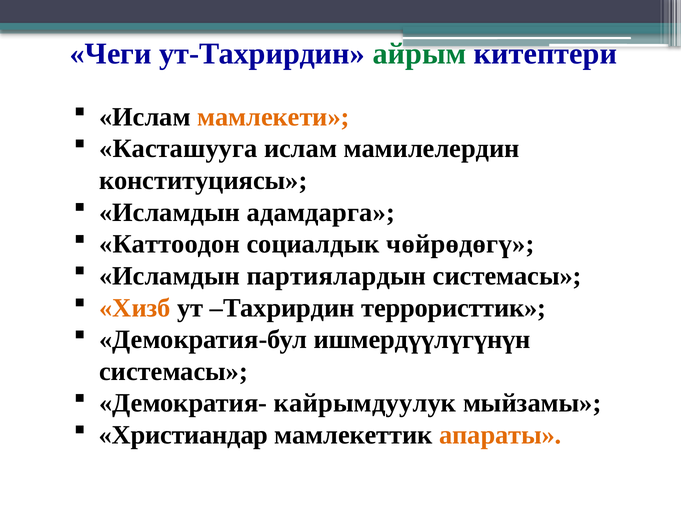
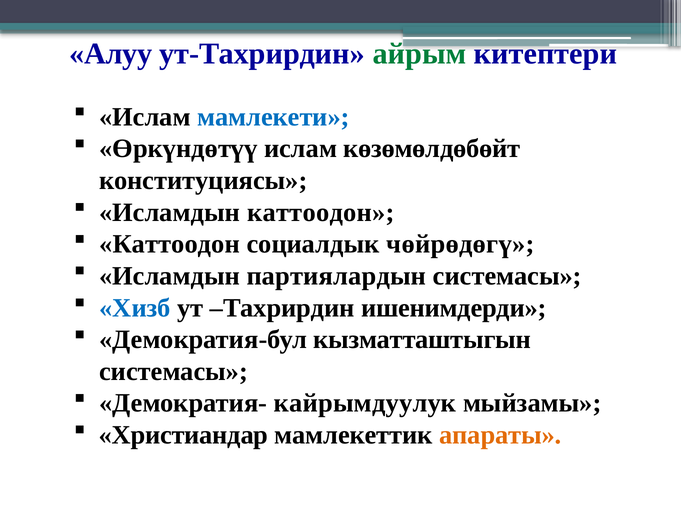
Чеги: Чеги -> Алуу
мамлекети colour: orange -> blue
Касташууга: Касташууга -> Өркүндөтүү
мамилелердин: мамилелердин -> көзөмөлдөбөйт
Исламдын адамдарга: адамдарга -> каттоодон
Хизб colour: orange -> blue
террористтик: террористтик -> ишенимдерди
ишмердүүлүгүнүн: ишмердүүлүгүнүн -> кызматташтыгын
